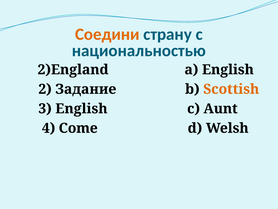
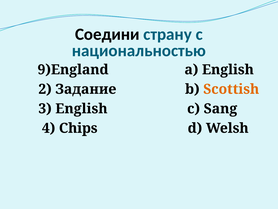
Соедини colour: orange -> black
2)England: 2)England -> 9)England
Aunt: Aunt -> Sang
Come: Come -> Chips
